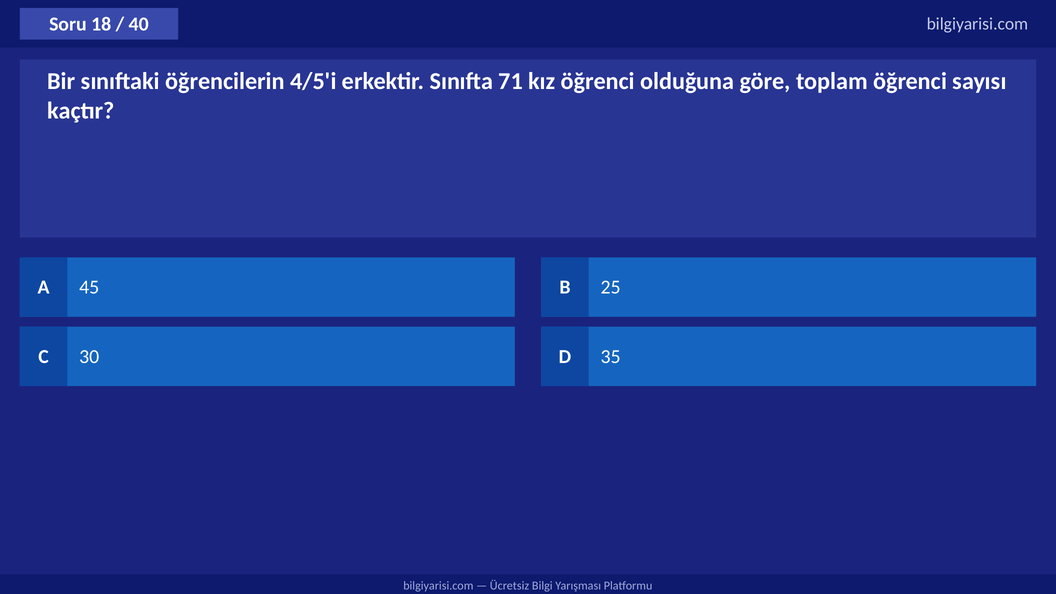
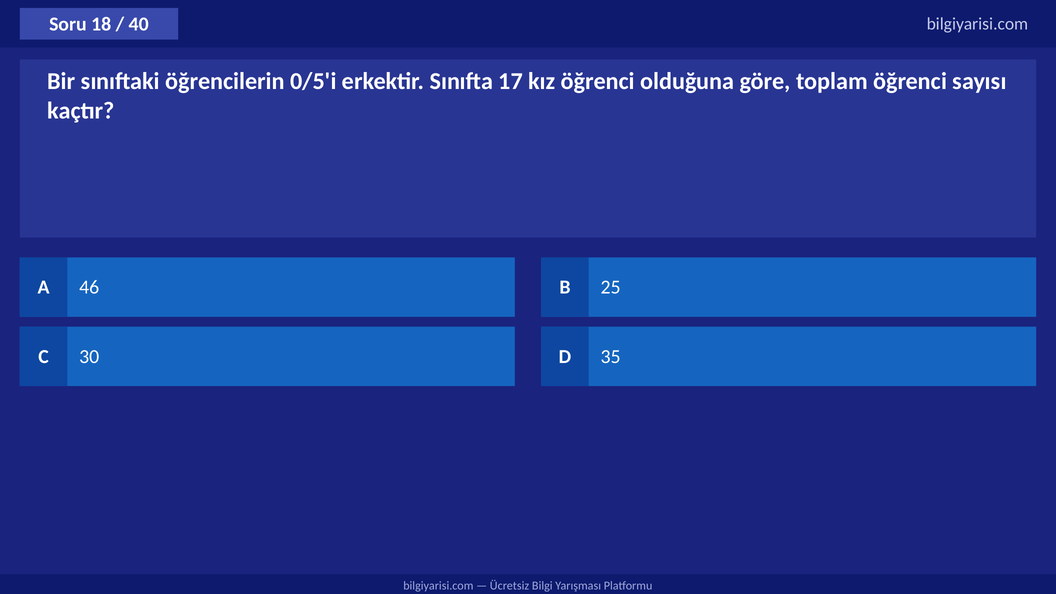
4/5'i: 4/5'i -> 0/5'i
71: 71 -> 17
45: 45 -> 46
